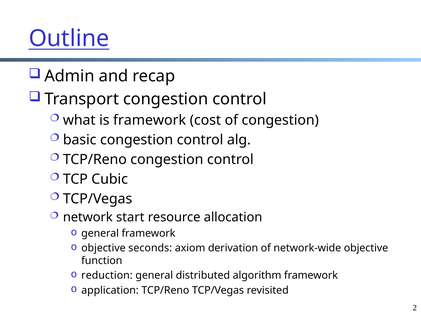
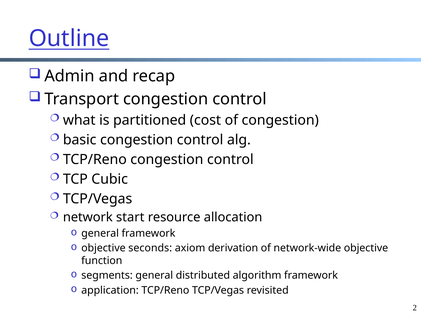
is framework: framework -> partitioned
reduction: reduction -> segments
